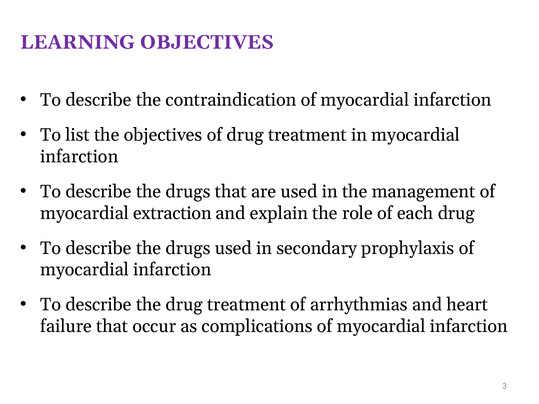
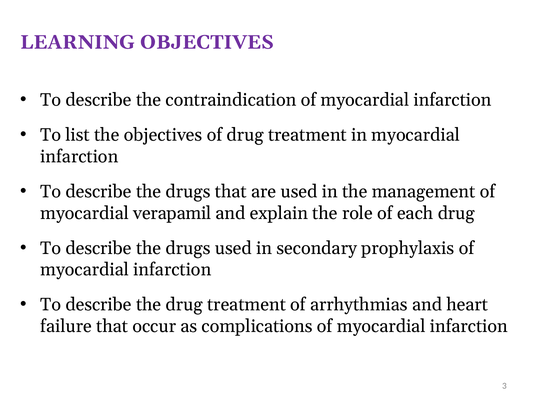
extraction: extraction -> verapamil
